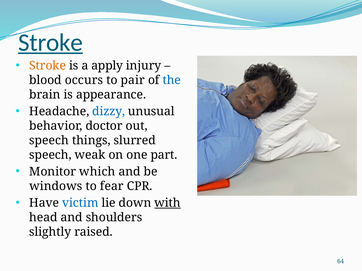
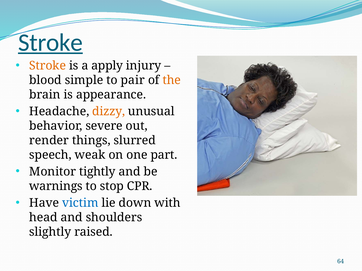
occurs: occurs -> simple
the colour: blue -> orange
dizzy colour: blue -> orange
doctor: doctor -> severe
speech at (49, 141): speech -> render
which: which -> tightly
windows: windows -> warnings
fear: fear -> stop
with underline: present -> none
